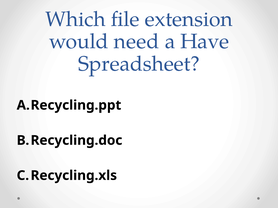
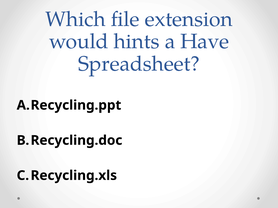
need: need -> hints
